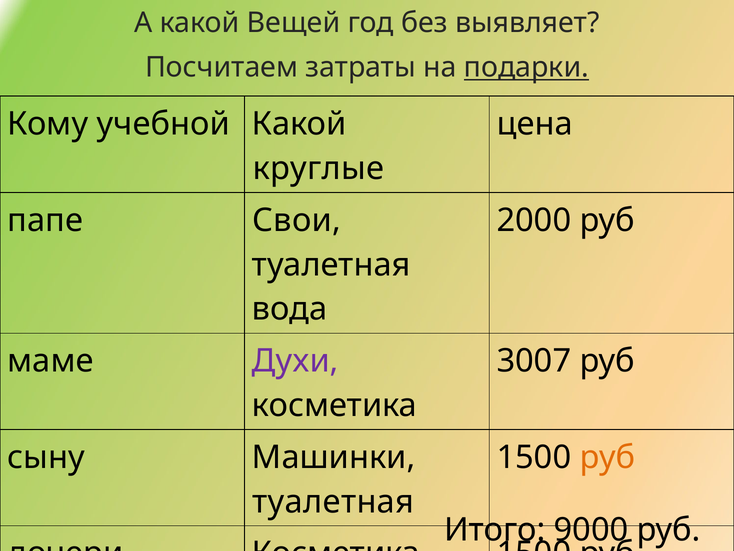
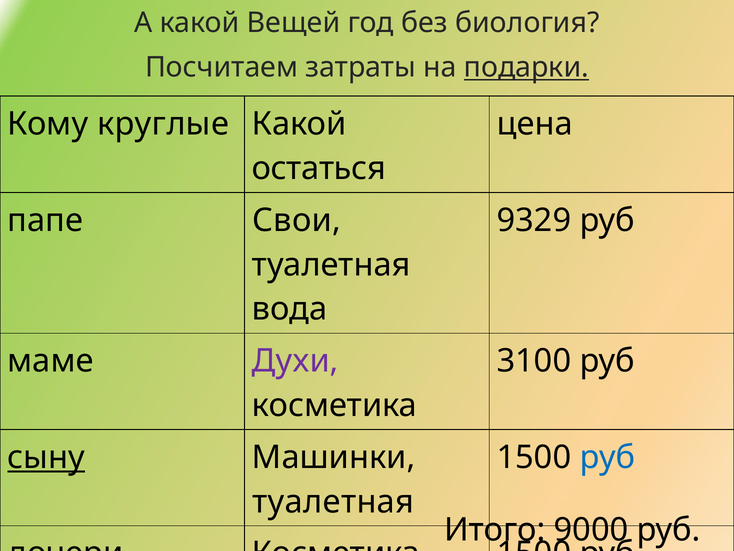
выявляет: выявляет -> биология
учебной: учебной -> круглые
круглые: круглые -> остаться
2000: 2000 -> 9329
3007: 3007 -> 3100
сыну underline: none -> present
руб at (607, 457) colour: orange -> blue
